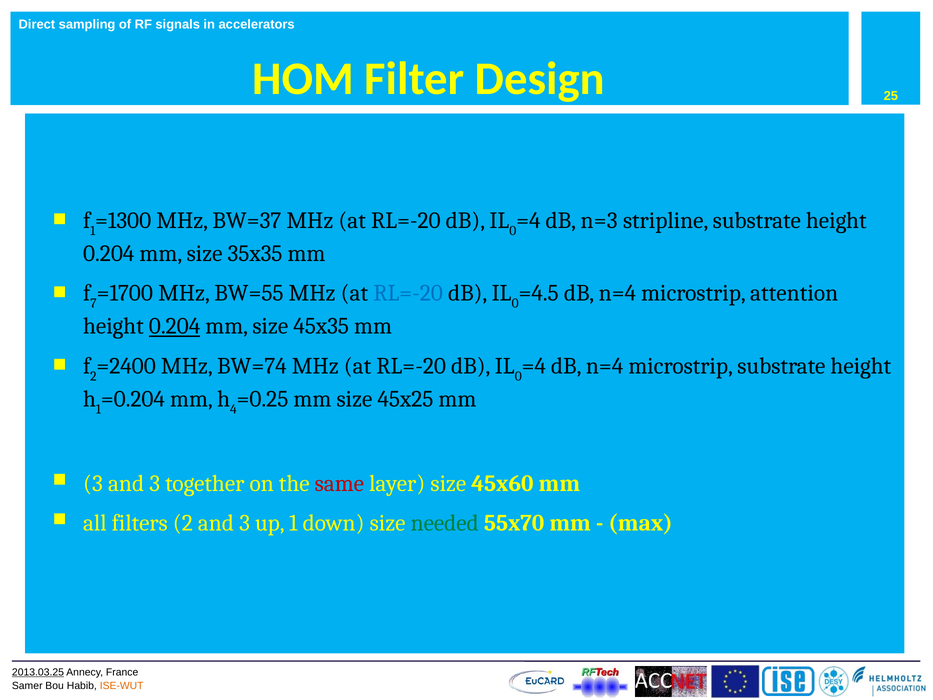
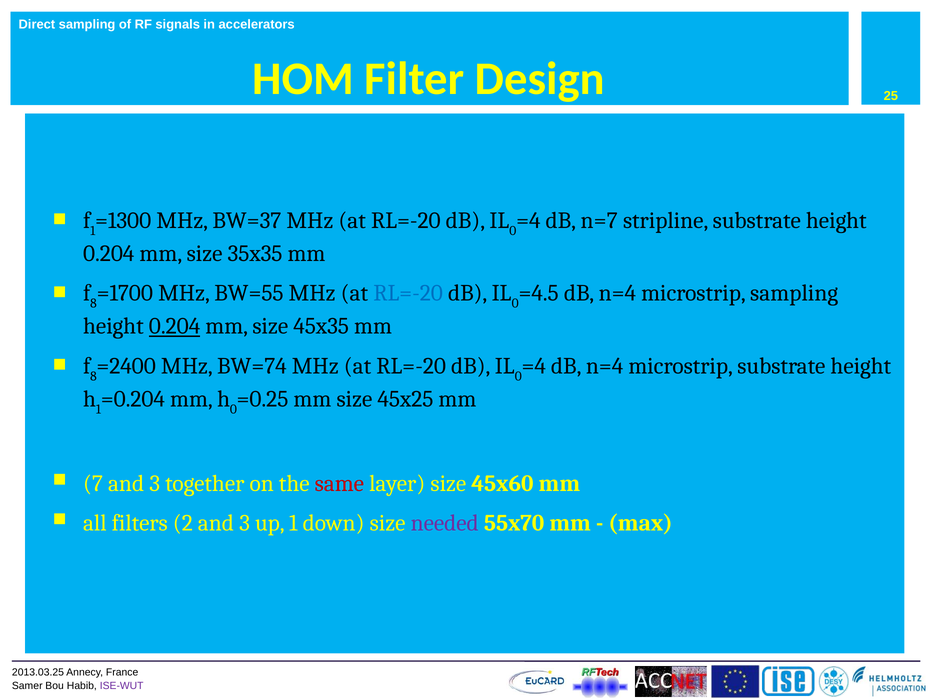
n=3: n=3 -> n=7
7 at (93, 303): 7 -> 8
microstrip attention: attention -> sampling
2 at (93, 376): 2 -> 8
4 at (233, 409): 4 -> 0
3 at (93, 483): 3 -> 7
needed colour: green -> purple
2013.03.25 underline: present -> none
ISE-WUT colour: orange -> purple
